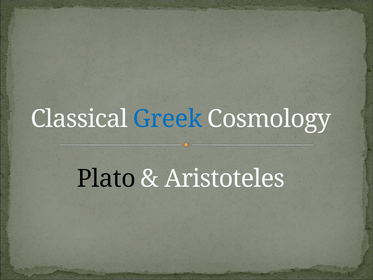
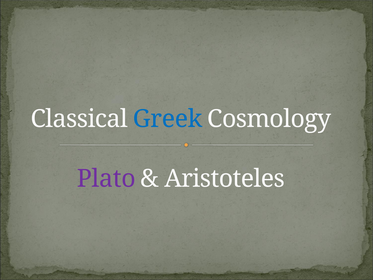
Plato colour: black -> purple
